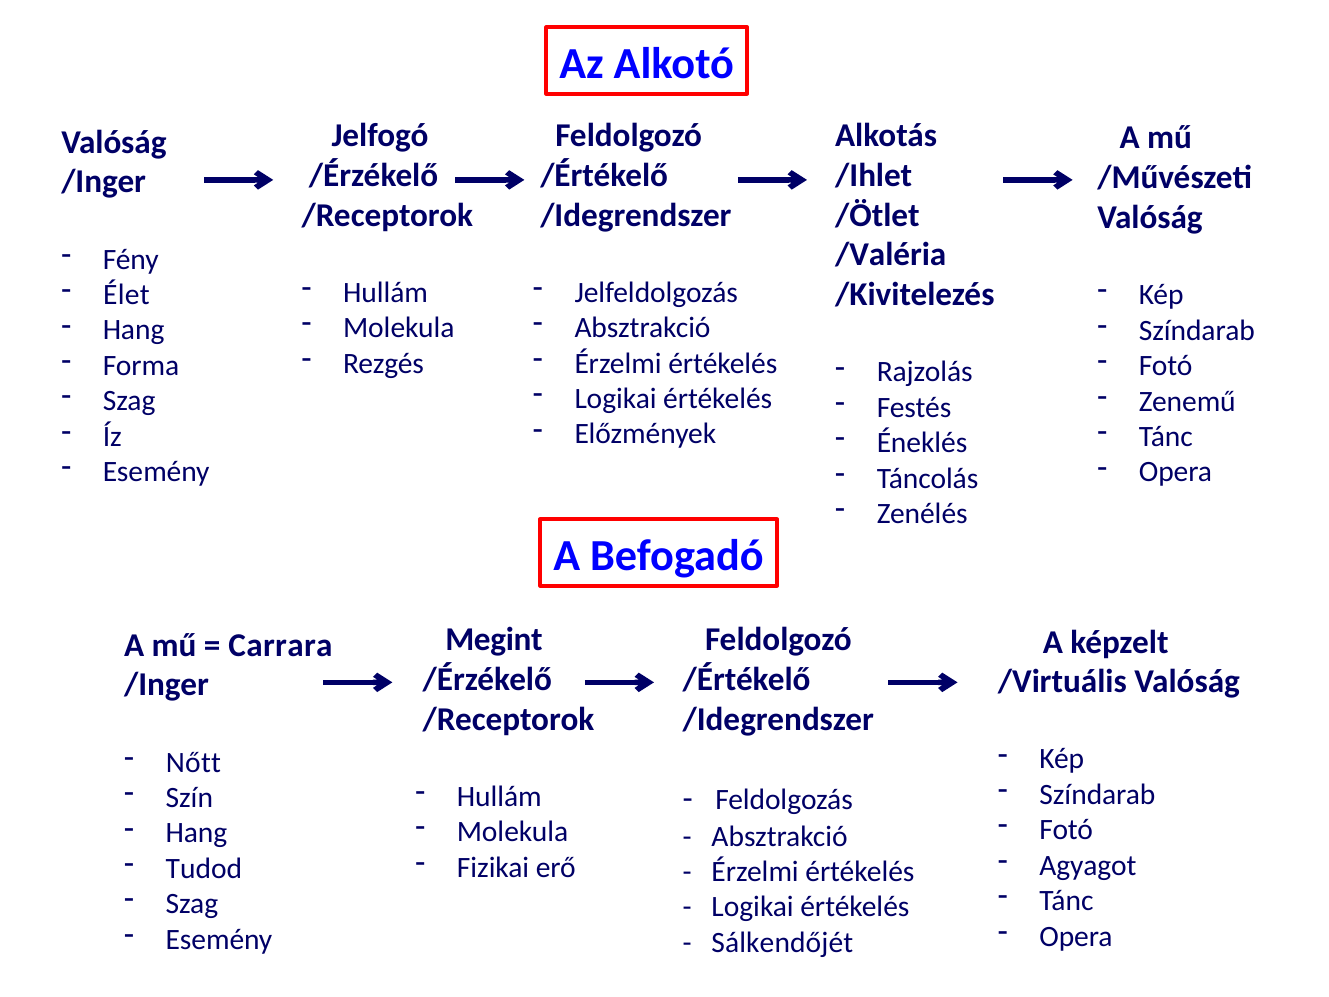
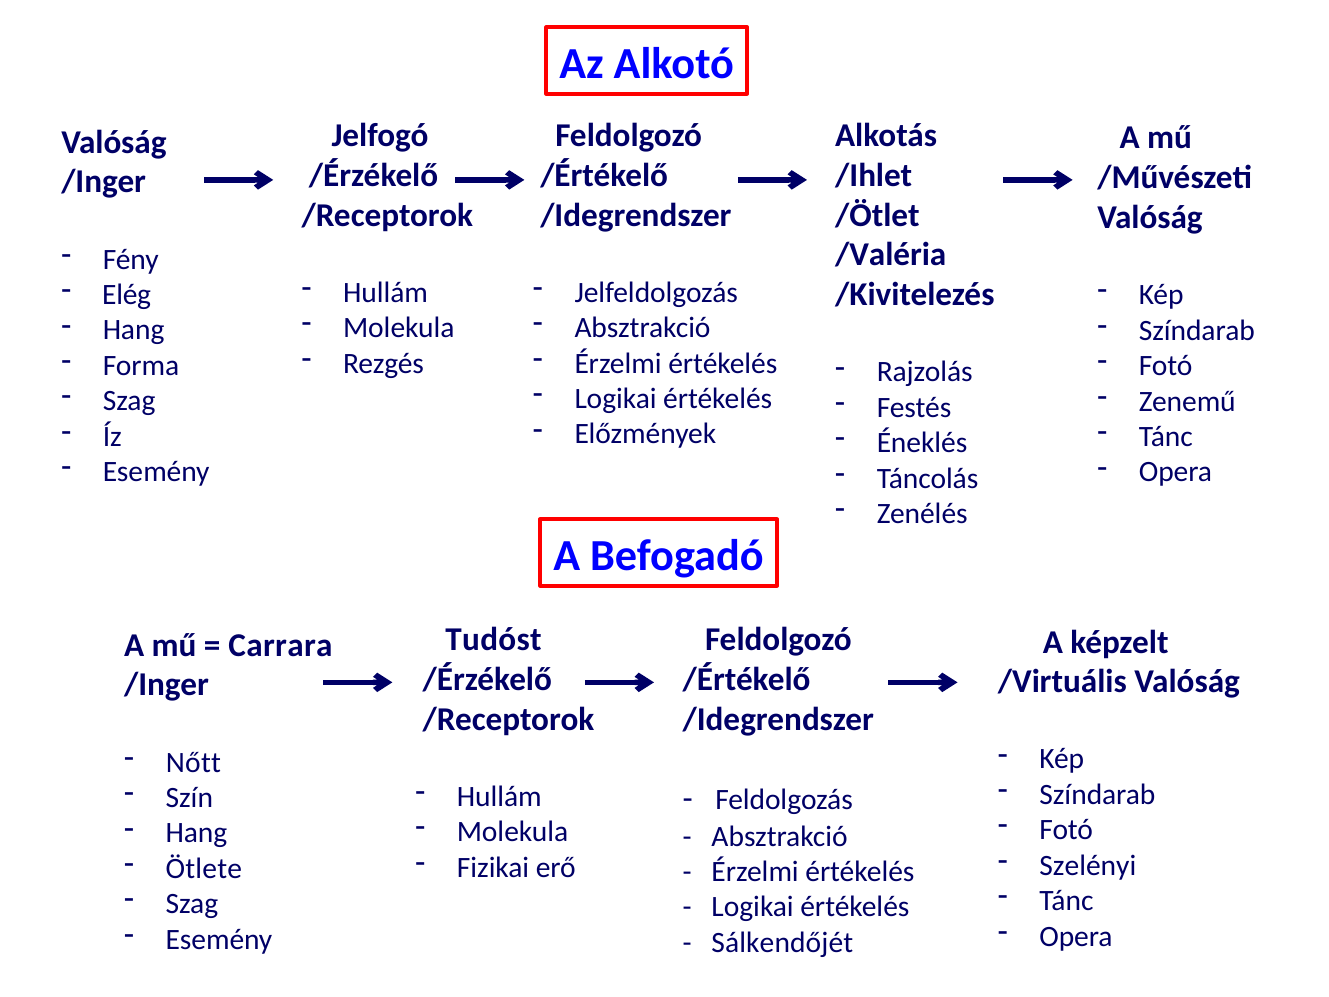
Élet: Élet -> Elég
Megint: Megint -> Tudóst
Agyagot: Agyagot -> Szelényi
Tudod: Tudod -> Ötlete
